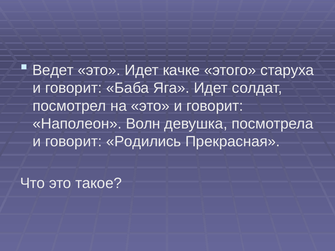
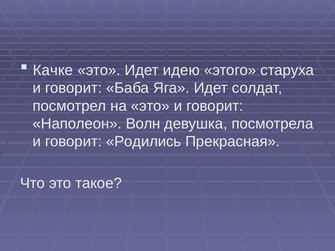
Ведет: Ведет -> Качке
качке: качке -> идею
